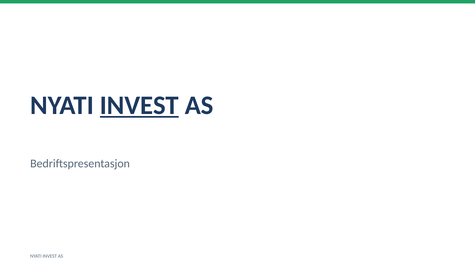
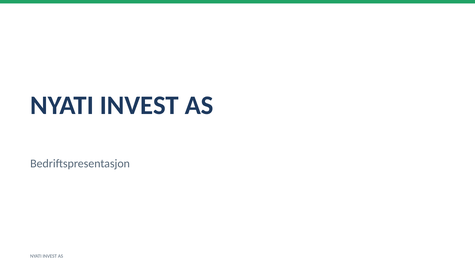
INVEST at (139, 105) underline: present -> none
